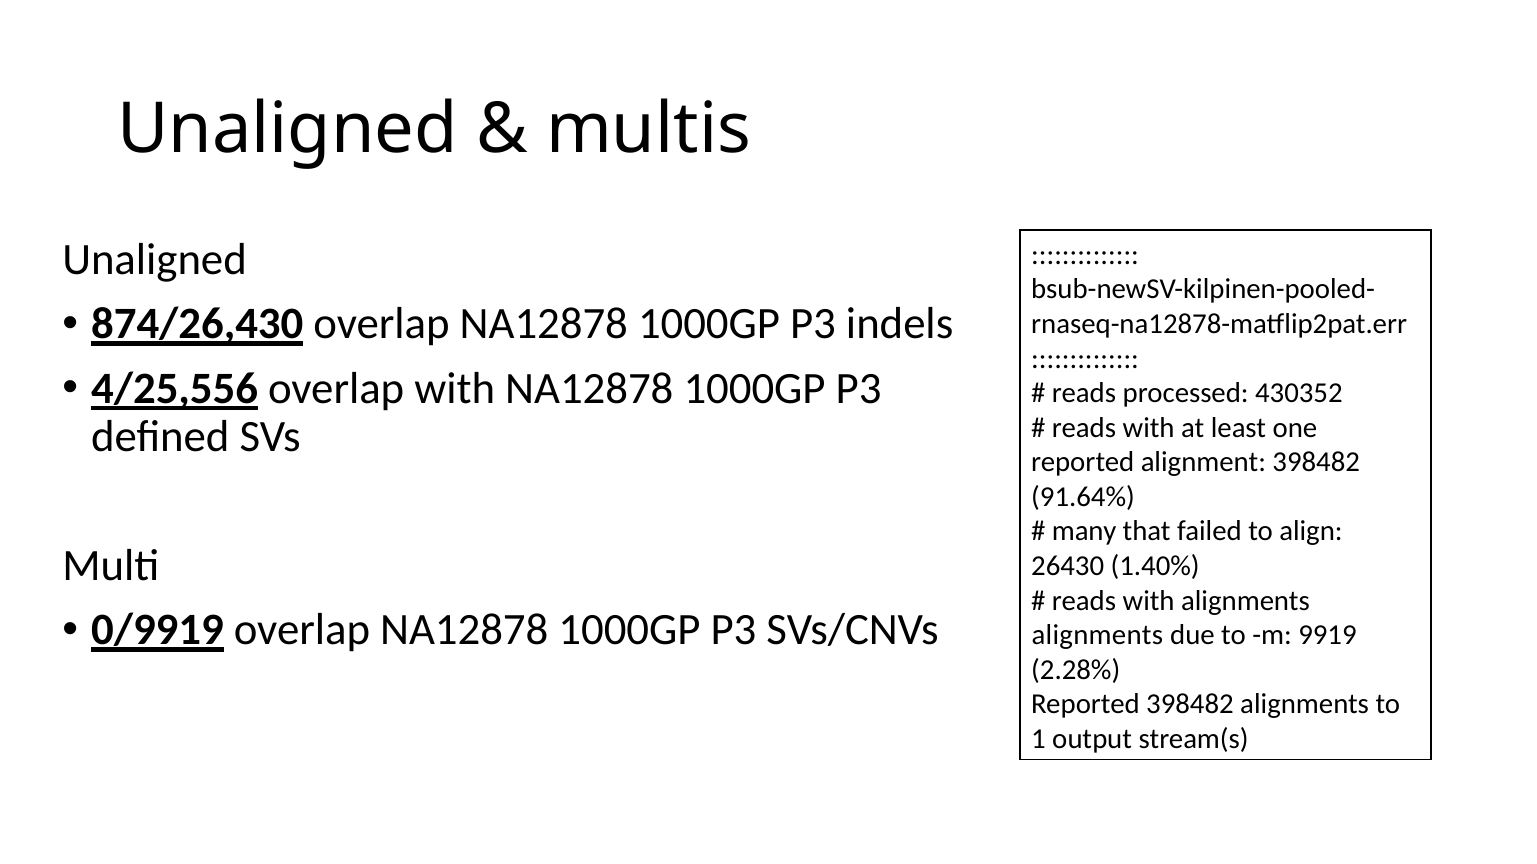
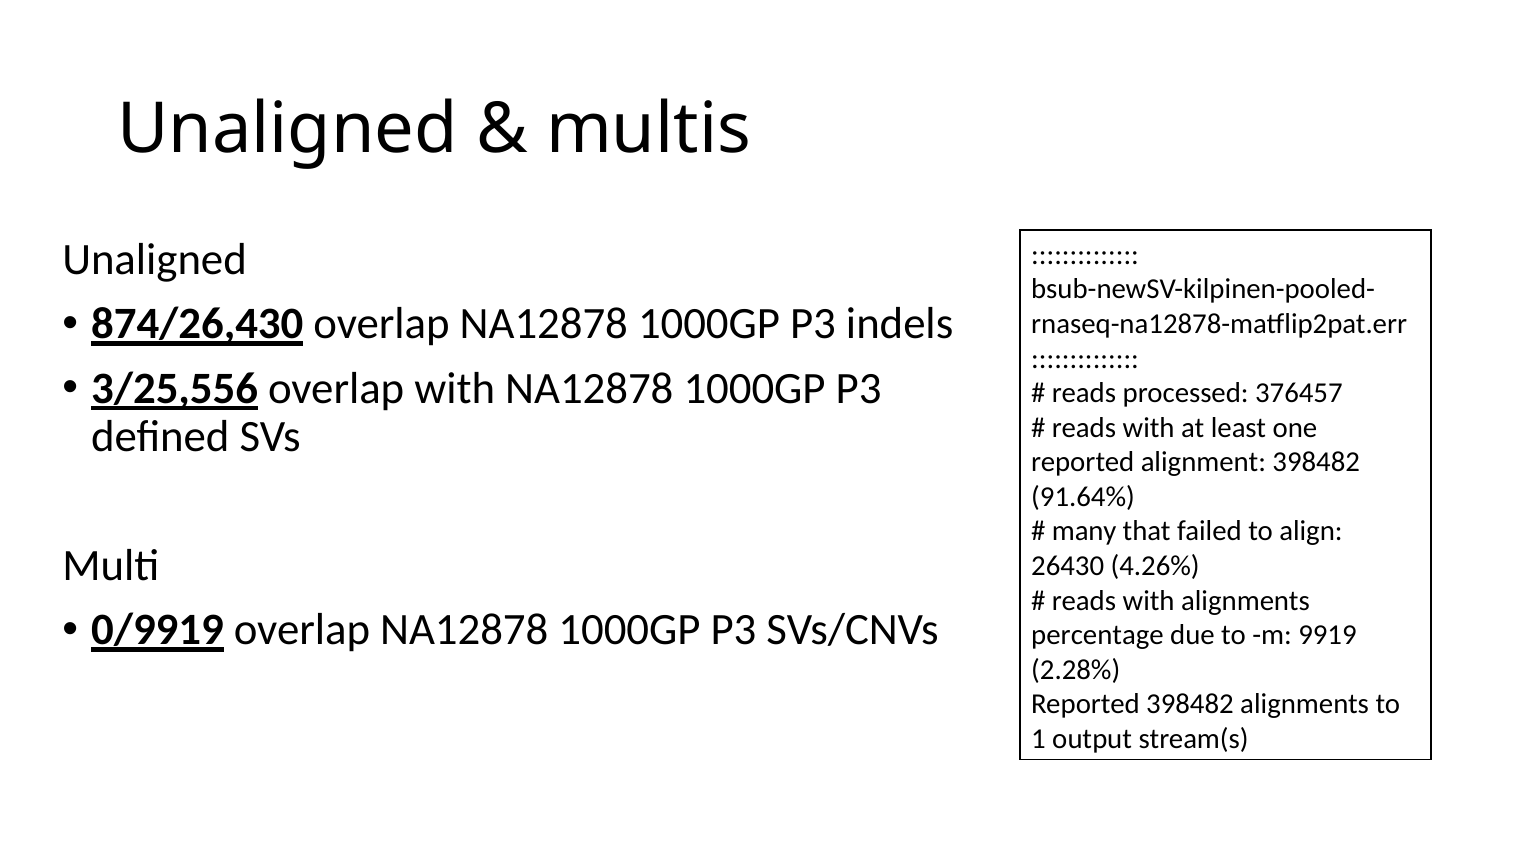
4/25,556: 4/25,556 -> 3/25,556
430352: 430352 -> 376457
1.40%: 1.40% -> 4.26%
alignments at (1097, 635): alignments -> percentage
